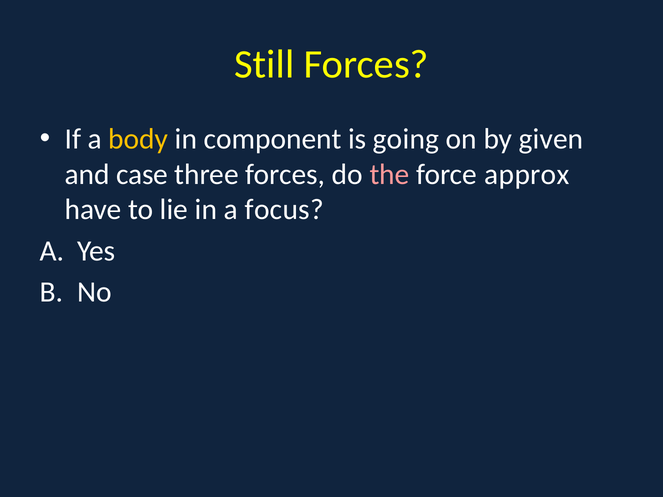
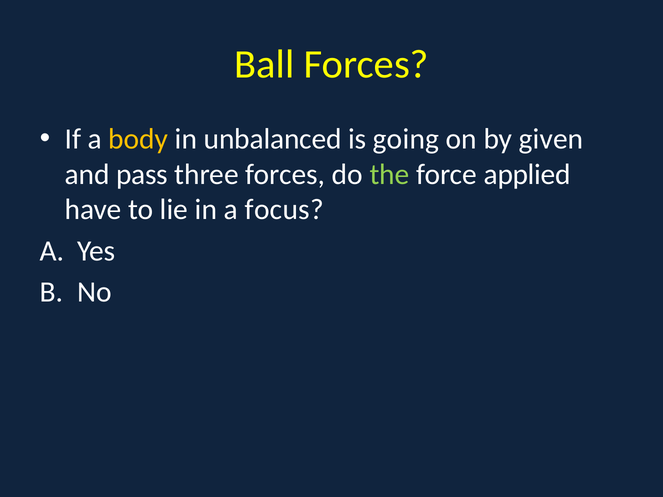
Still: Still -> Ball
component: component -> unbalanced
case: case -> pass
the colour: pink -> light green
approx: approx -> applied
